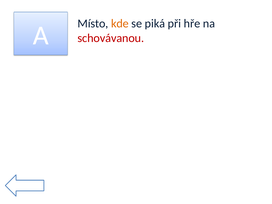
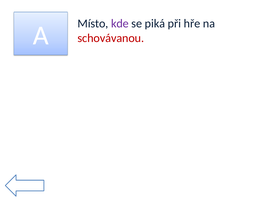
kde colour: orange -> purple
